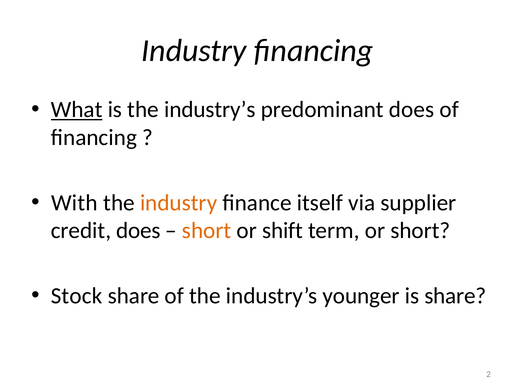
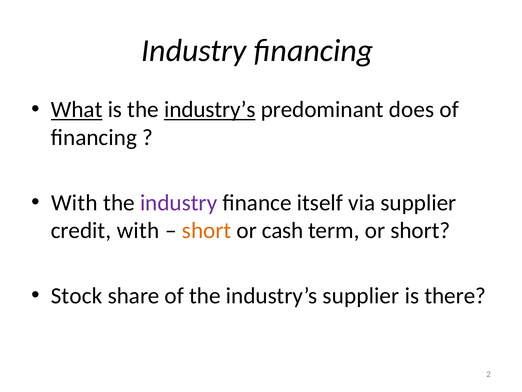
industry’s at (210, 110) underline: none -> present
industry at (179, 202) colour: orange -> purple
credit does: does -> with
shift: shift -> cash
industry’s younger: younger -> supplier
is share: share -> there
